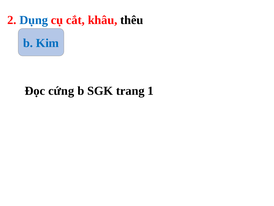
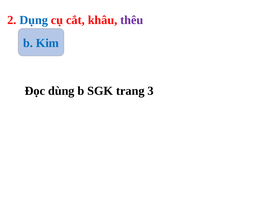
thêu colour: black -> purple
cứng: cứng -> dùng
1: 1 -> 3
